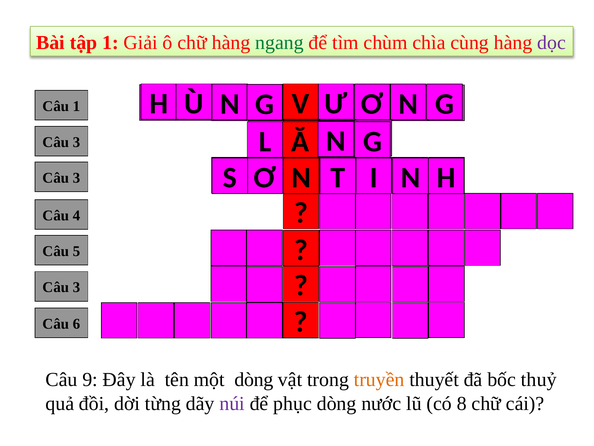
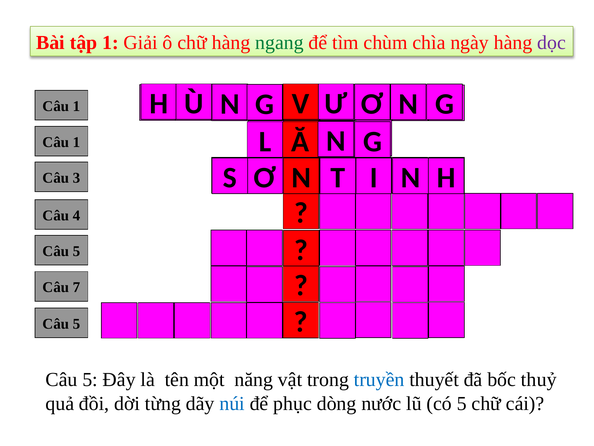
cùng: cùng -> ngày
3 at (76, 142): 3 -> 1
3 at (76, 287): 3 -> 7
6 at (76, 324): 6 -> 5
9 at (90, 379): 9 -> 5
một dòng: dòng -> năng
truyền colour: orange -> blue
núi colour: purple -> blue
có 8: 8 -> 5
